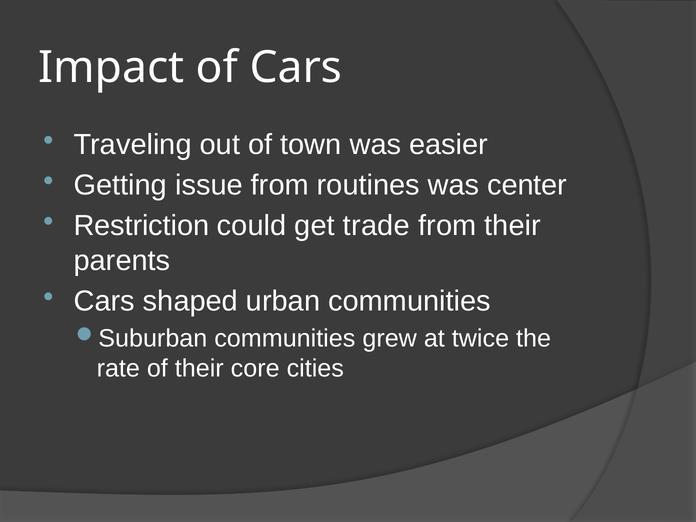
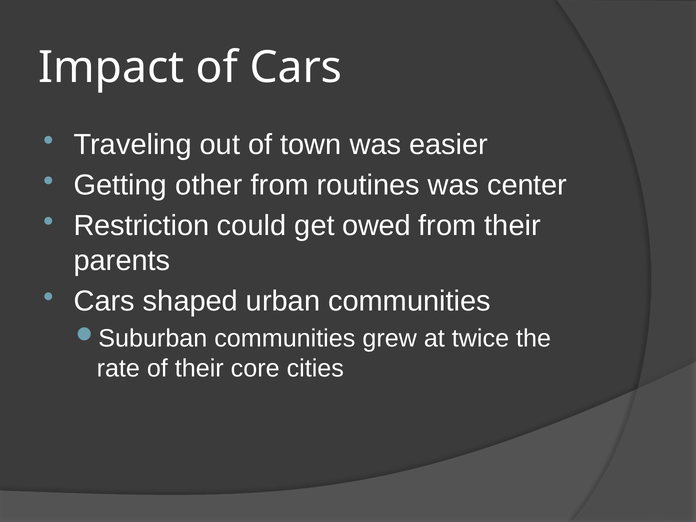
issue: issue -> other
trade: trade -> owed
